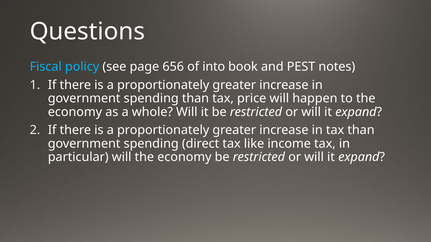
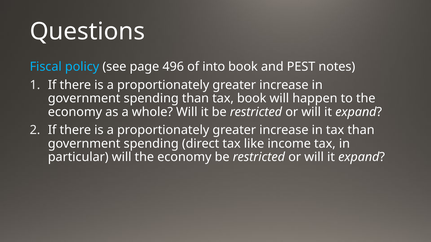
656: 656 -> 496
tax price: price -> book
